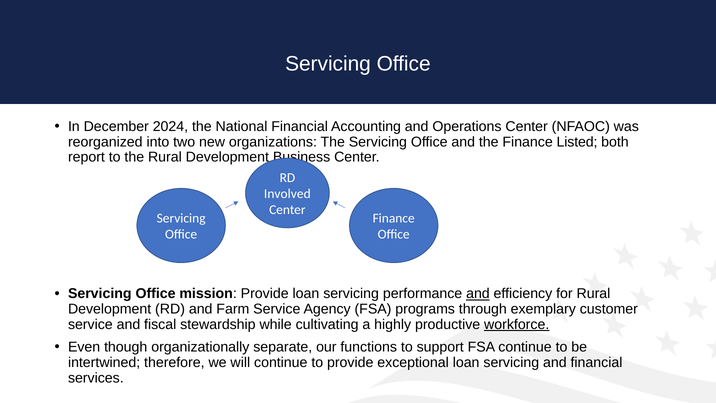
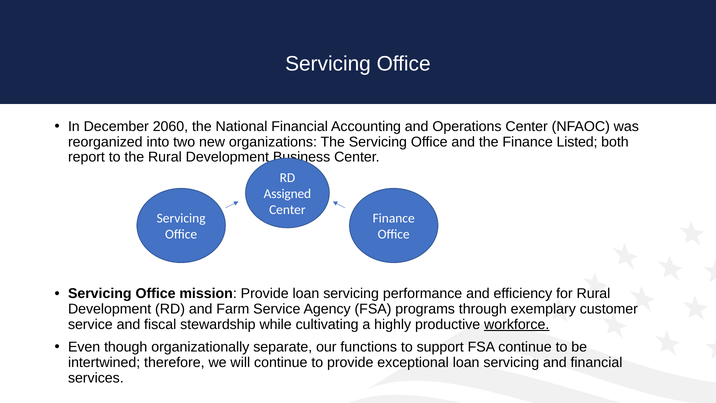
2024: 2024 -> 2060
Involved: Involved -> Assigned
and at (478, 294) underline: present -> none
